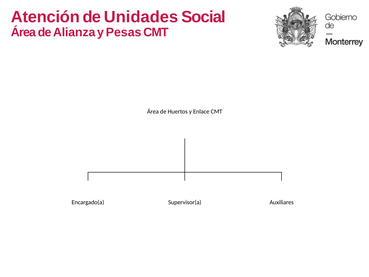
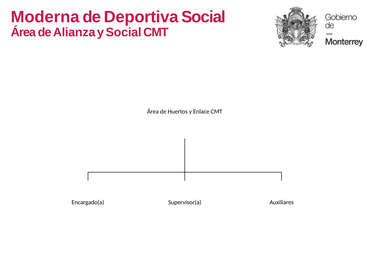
Atención: Atención -> Moderna
Unidades: Unidades -> Deportiva
y Pesas: Pesas -> Social
